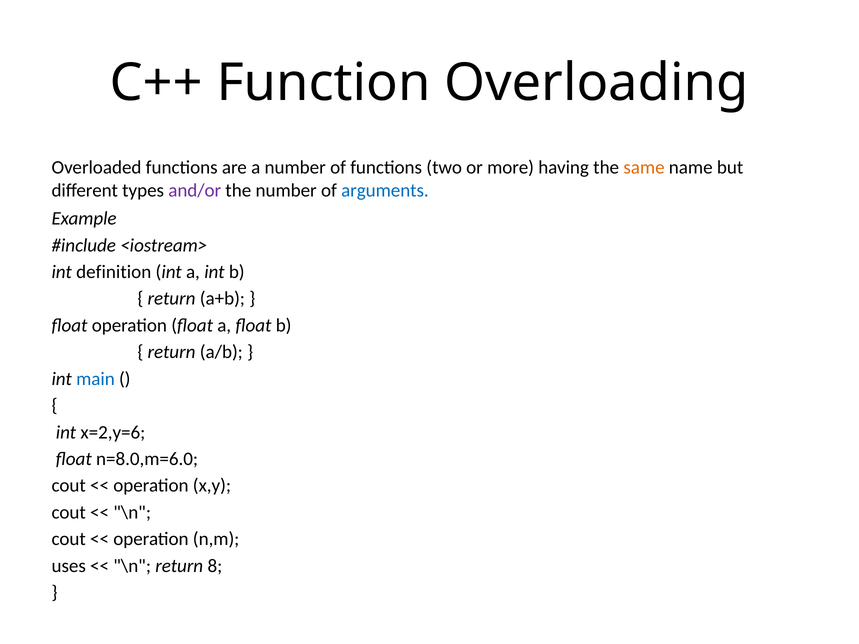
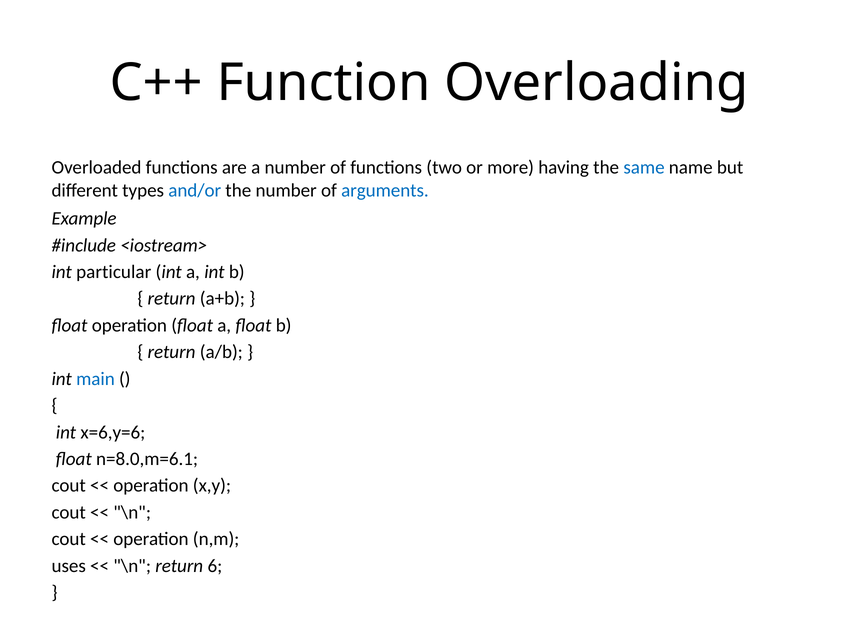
same colour: orange -> blue
and/or colour: purple -> blue
definition: definition -> particular
x=2,y=6: x=2,y=6 -> x=6,y=6
n=8.0,m=6.0: n=8.0,m=6.0 -> n=8.0,m=6.1
8: 8 -> 6
